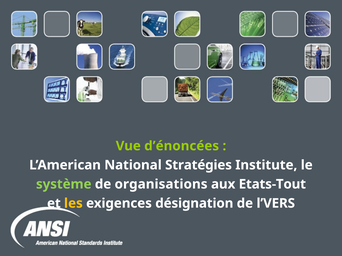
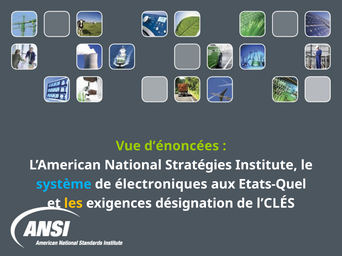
système colour: light green -> light blue
organisations: organisations -> électroniques
Etats-Tout: Etats-Tout -> Etats-Quel
l’VERS: l’VERS -> l’CLÉS
